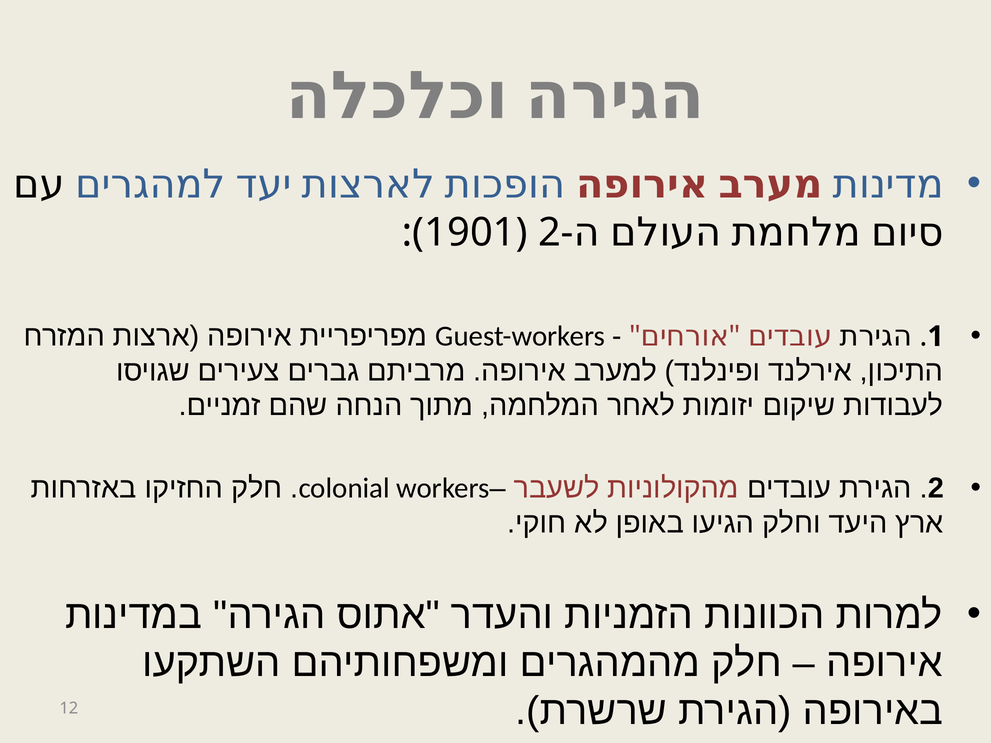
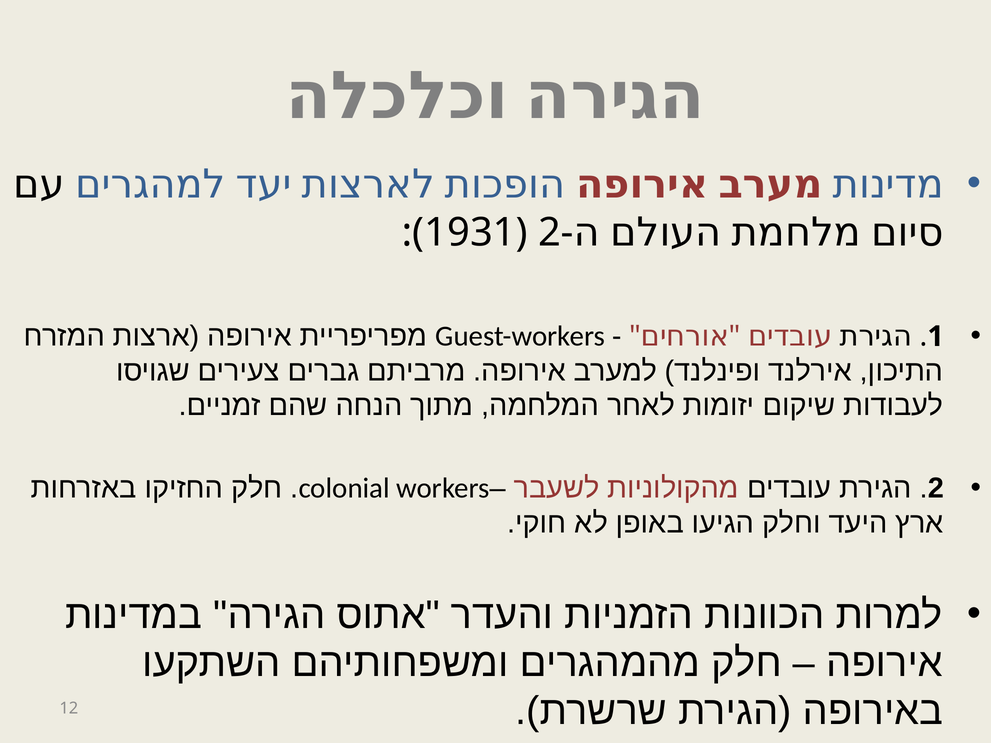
1901: 1901 -> 1931
